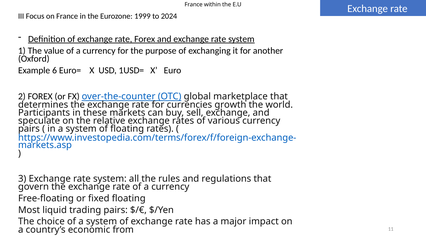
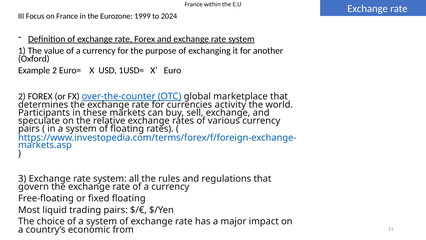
Example 6: 6 -> 2
growth: growth -> activity
